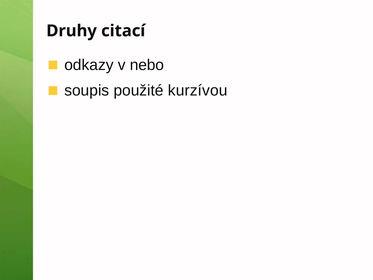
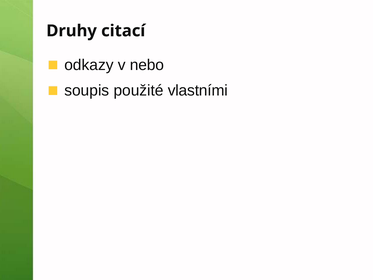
kurzívou: kurzívou -> vlastními
